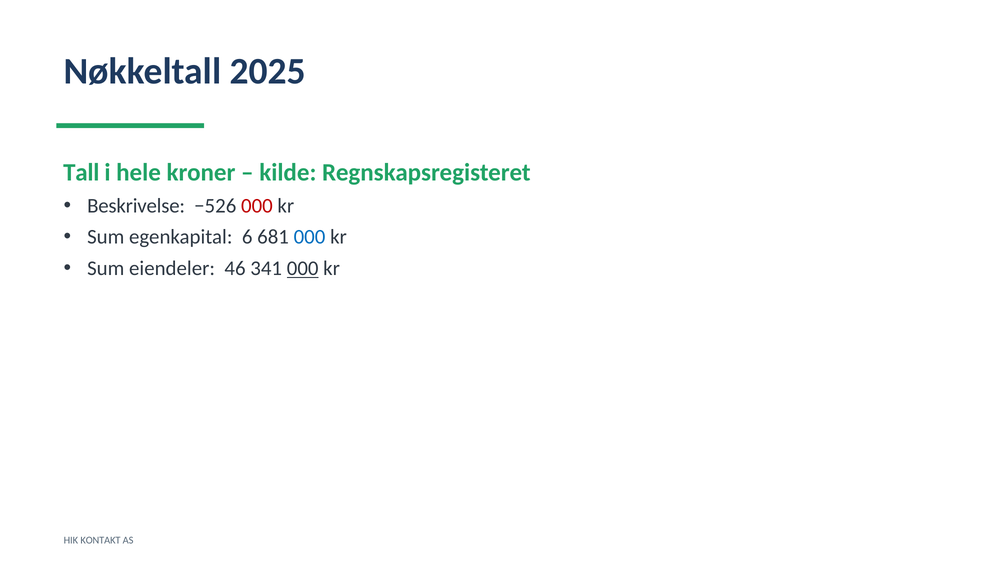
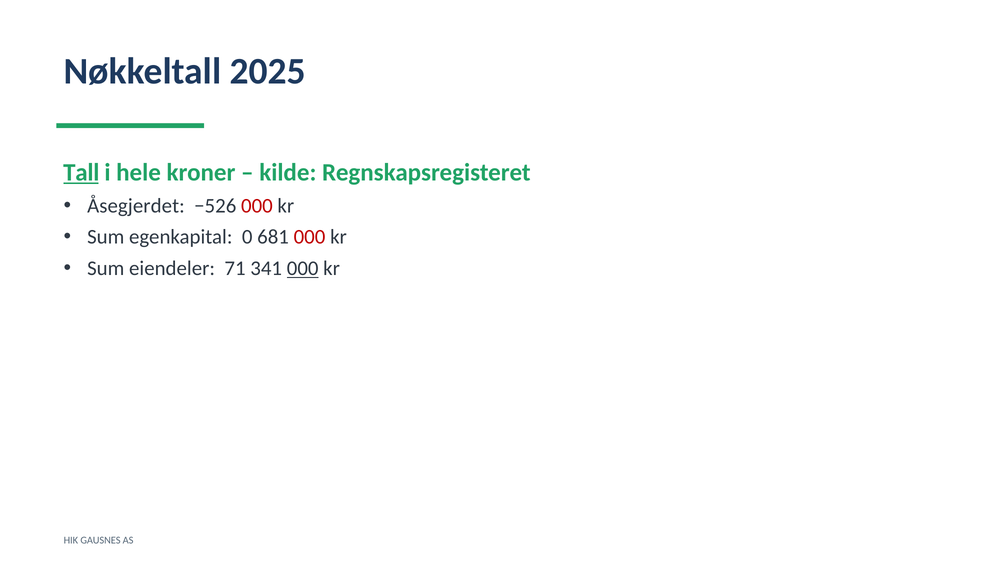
Tall underline: none -> present
Beskrivelse: Beskrivelse -> Åsegjerdet
6: 6 -> 0
000 at (310, 237) colour: blue -> red
46: 46 -> 71
KONTAKT: KONTAKT -> GAUSNES
